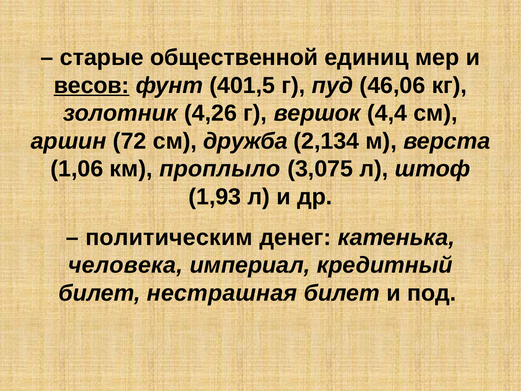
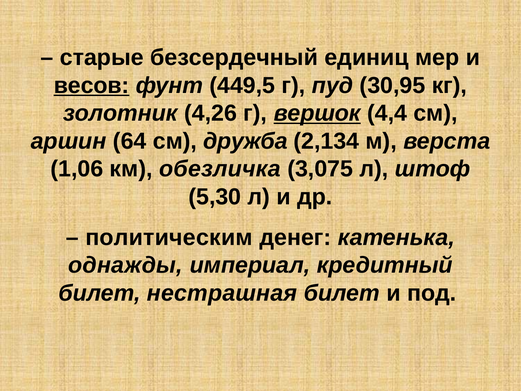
общественной: общественной -> безсердечный
401,5: 401,5 -> 449,5
46,06: 46,06 -> 30,95
вершок underline: none -> present
72: 72 -> 64
проплыло: проплыло -> обезличка
1,93: 1,93 -> 5,30
человека: человека -> однажды
